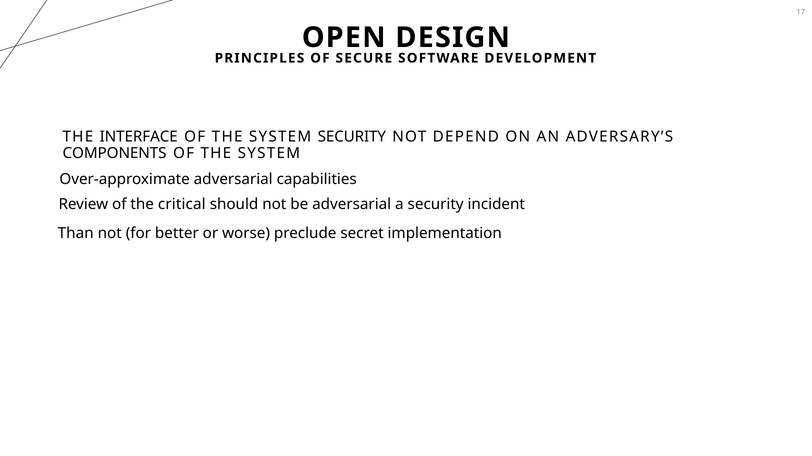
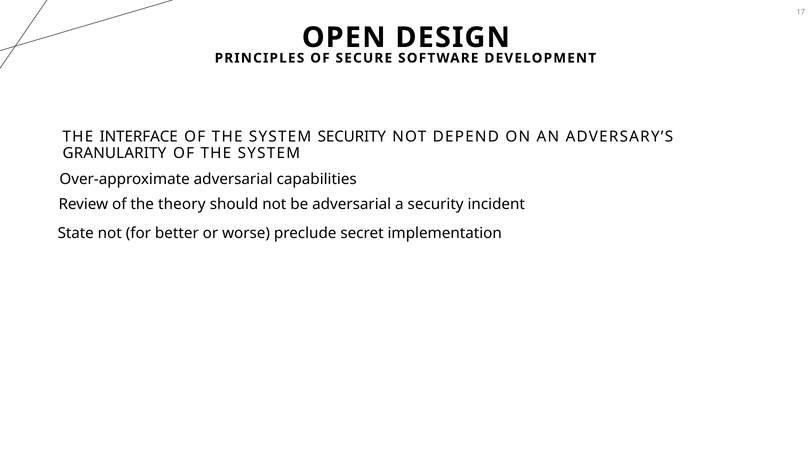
COMPONENTS: COMPONENTS -> GRANULARITY
critical: critical -> theory
Than: Than -> State
